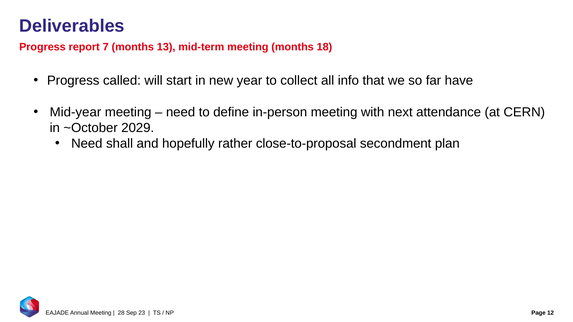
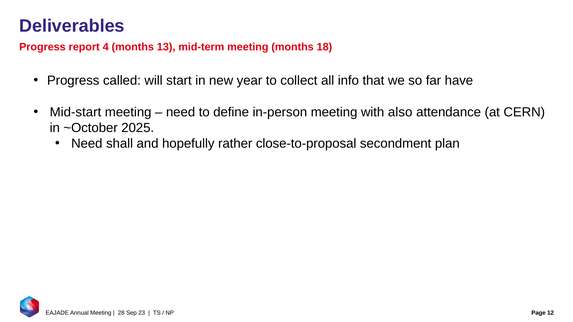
7: 7 -> 4
Mid-year: Mid-year -> Mid-start
next: next -> also
2029: 2029 -> 2025
